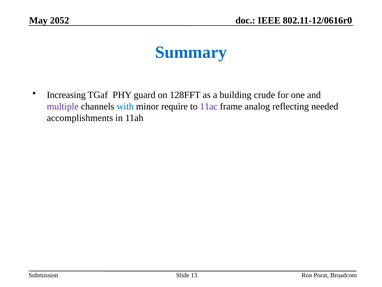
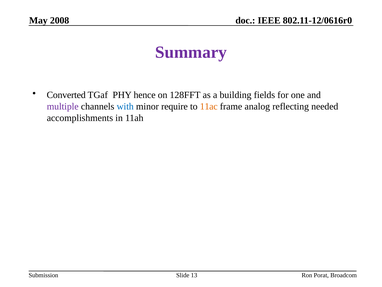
2052: 2052 -> 2008
Summary colour: blue -> purple
Increasing: Increasing -> Converted
guard: guard -> hence
crude: crude -> fields
11ac colour: purple -> orange
